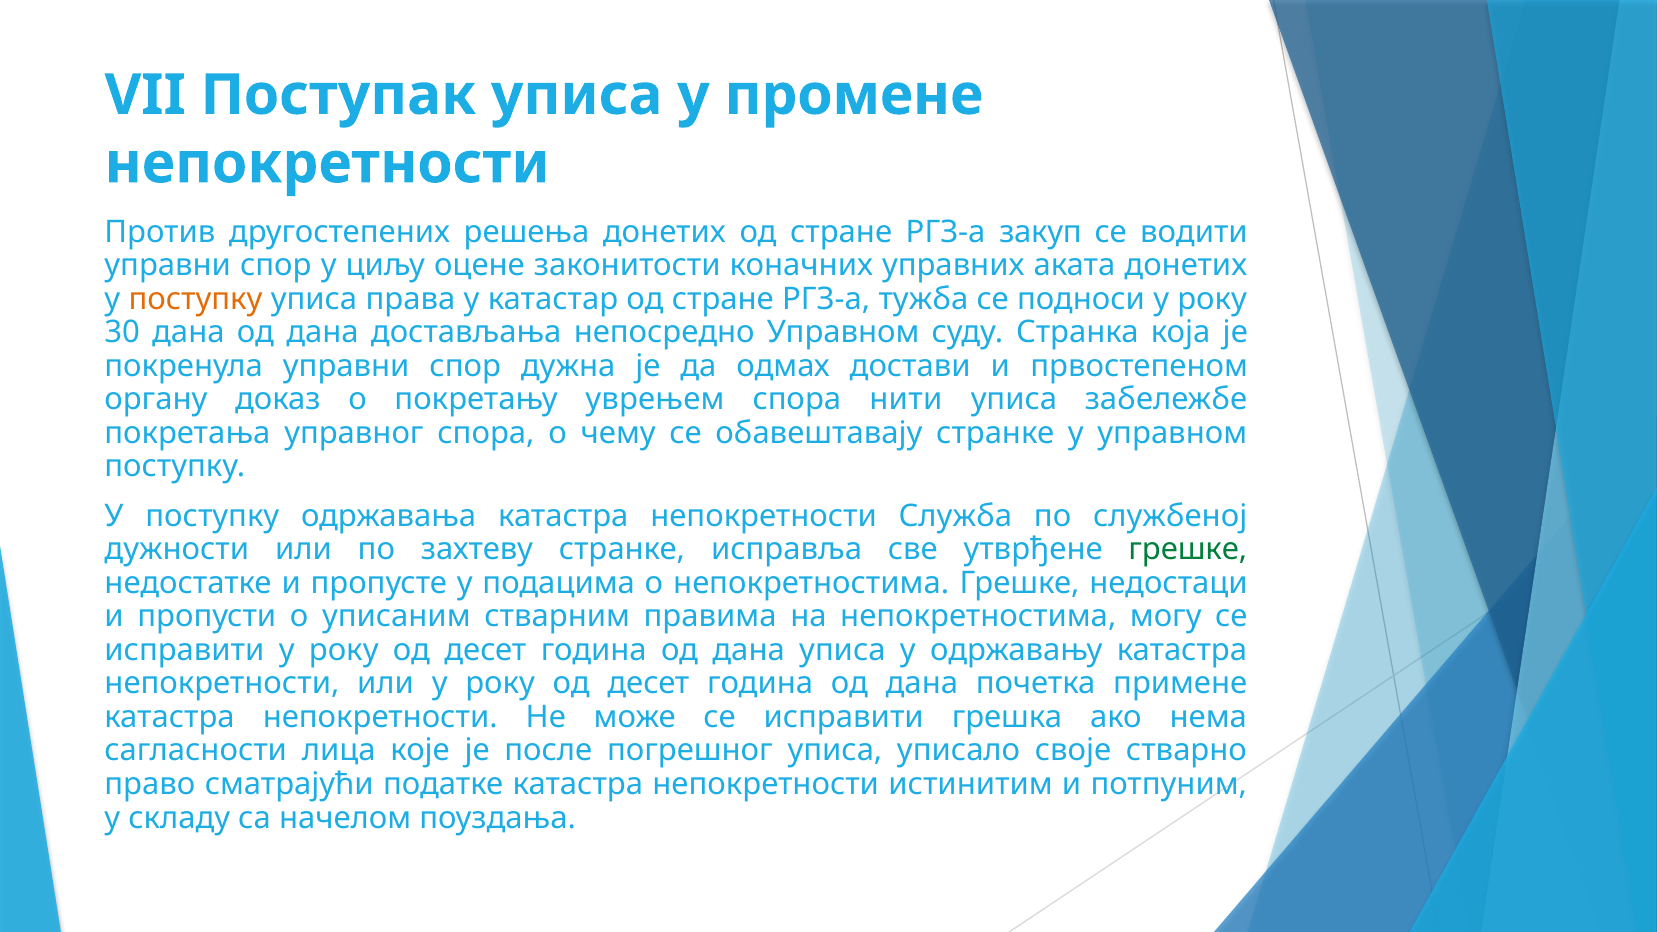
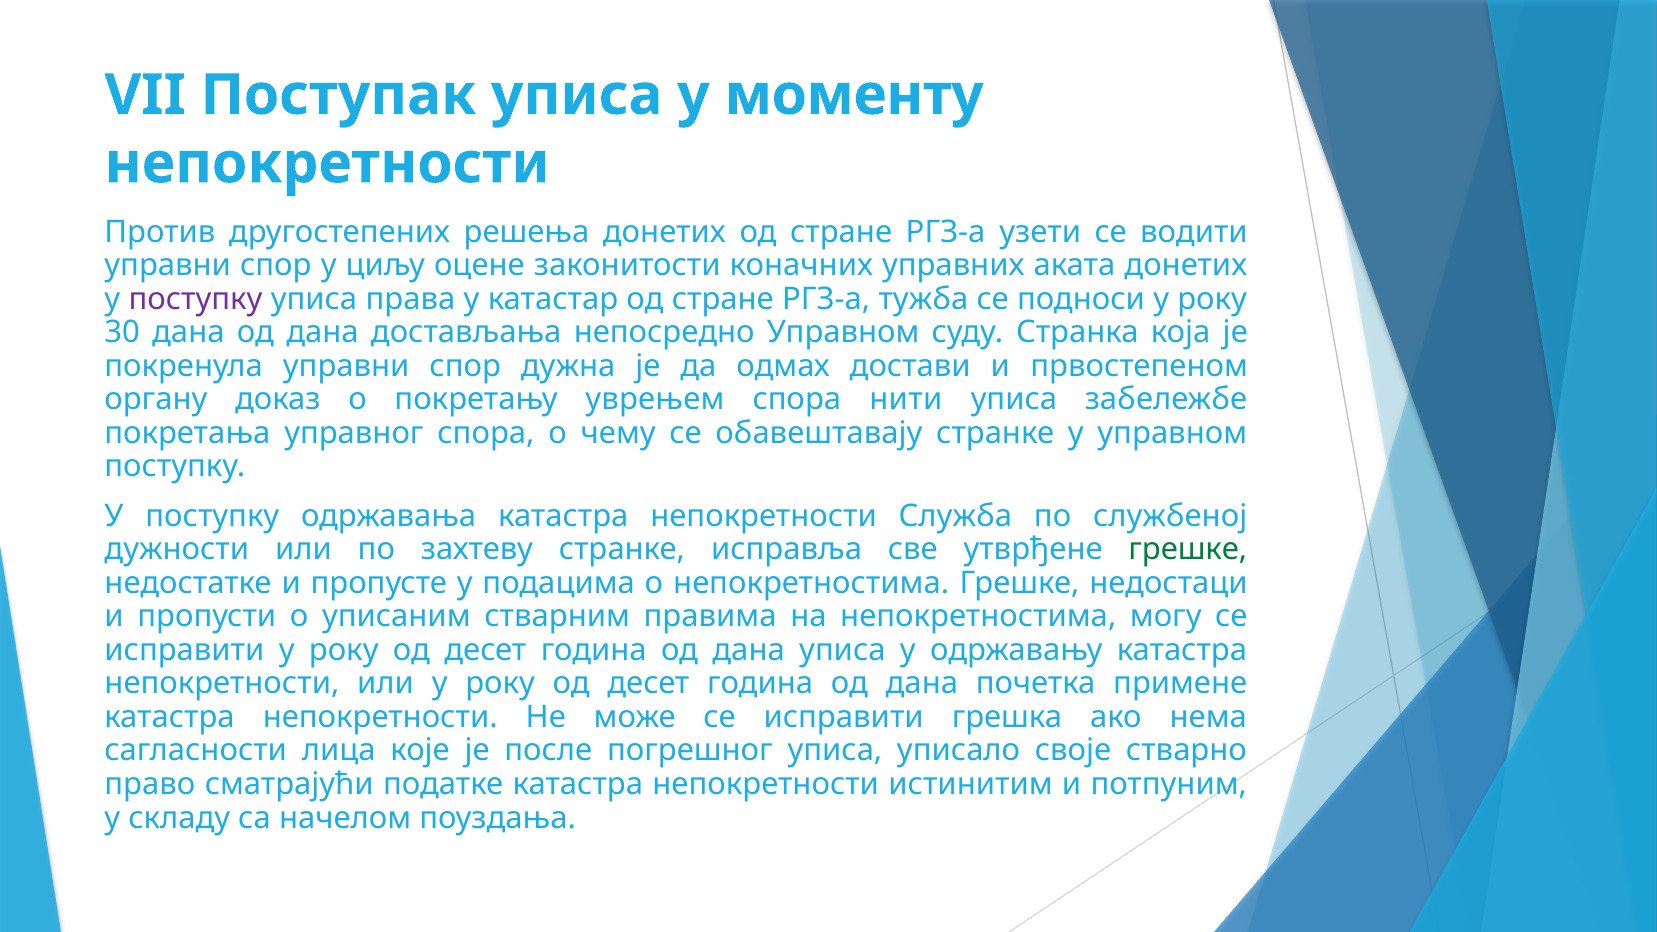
промене: промене -> моменту
закуп: закуп -> узети
поступку at (195, 299) colour: orange -> purple
